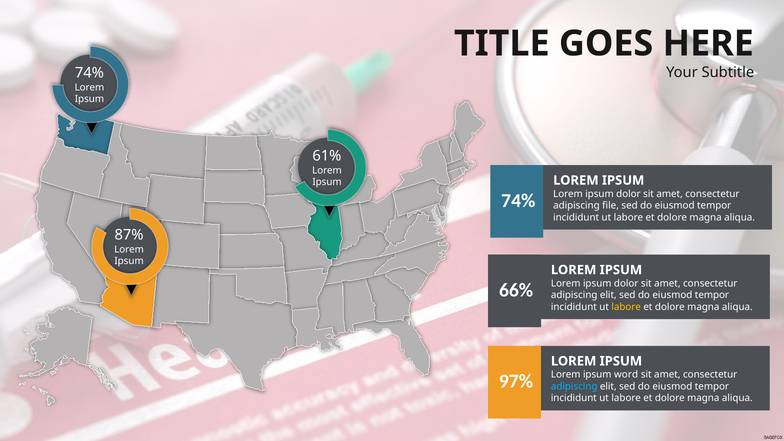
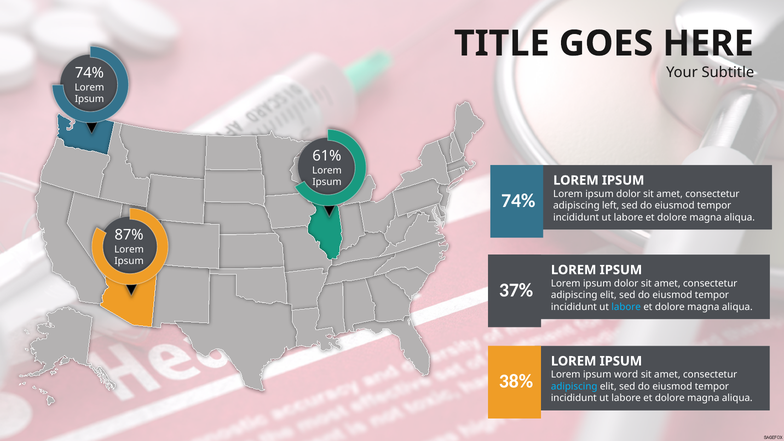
file: file -> left
66%: 66% -> 37%
labore at (626, 307) colour: yellow -> light blue
97%: 97% -> 38%
